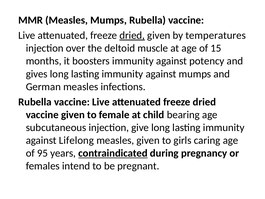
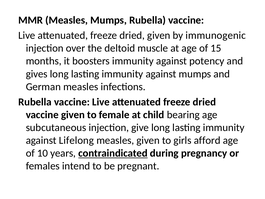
dried at (132, 35) underline: present -> none
temperatures: temperatures -> immunogenic
caring: caring -> afford
95: 95 -> 10
